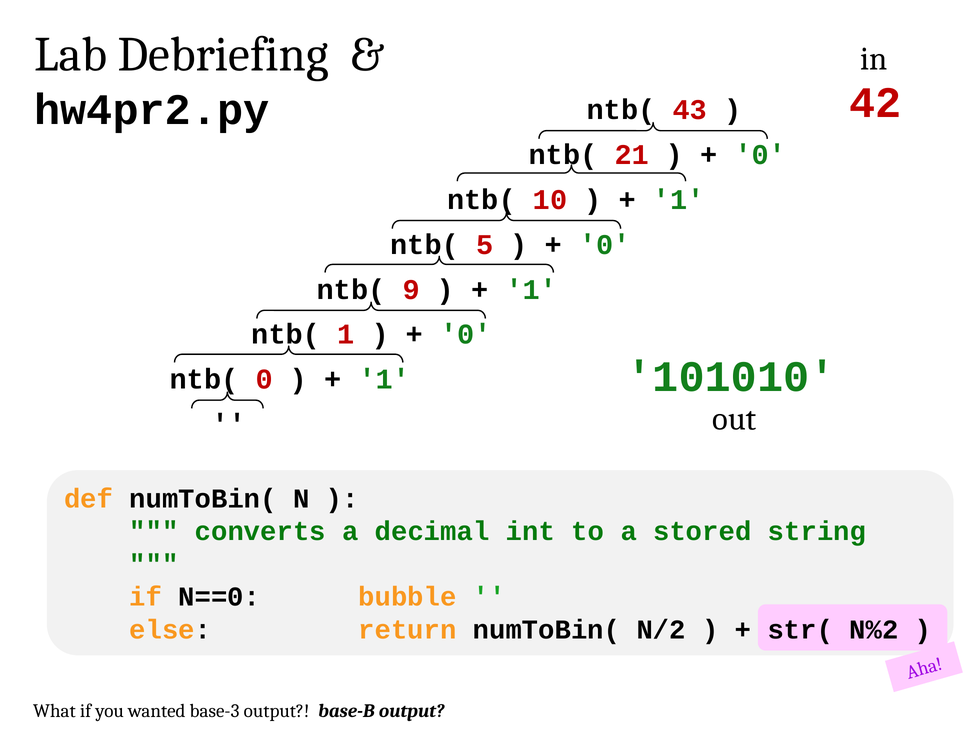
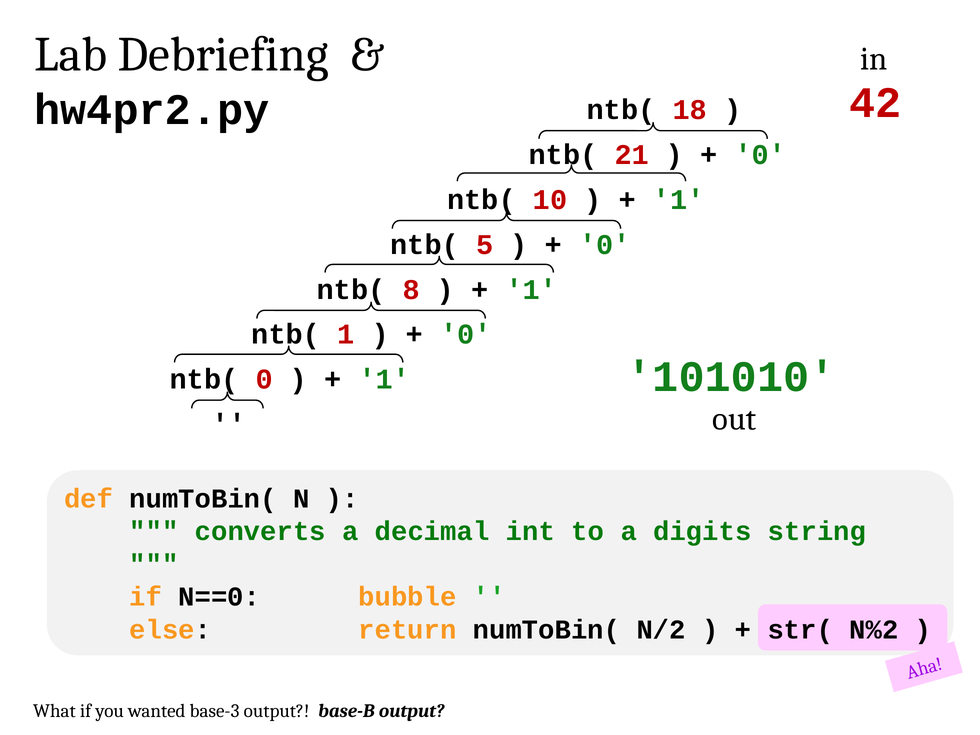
43: 43 -> 18
9: 9 -> 8
stored: stored -> digits
